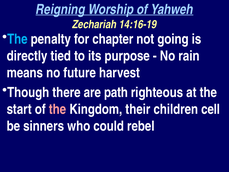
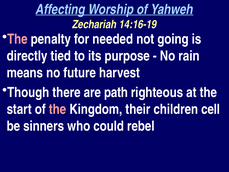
Reigning: Reigning -> Affecting
The at (17, 39) colour: light blue -> pink
chapter: chapter -> needed
